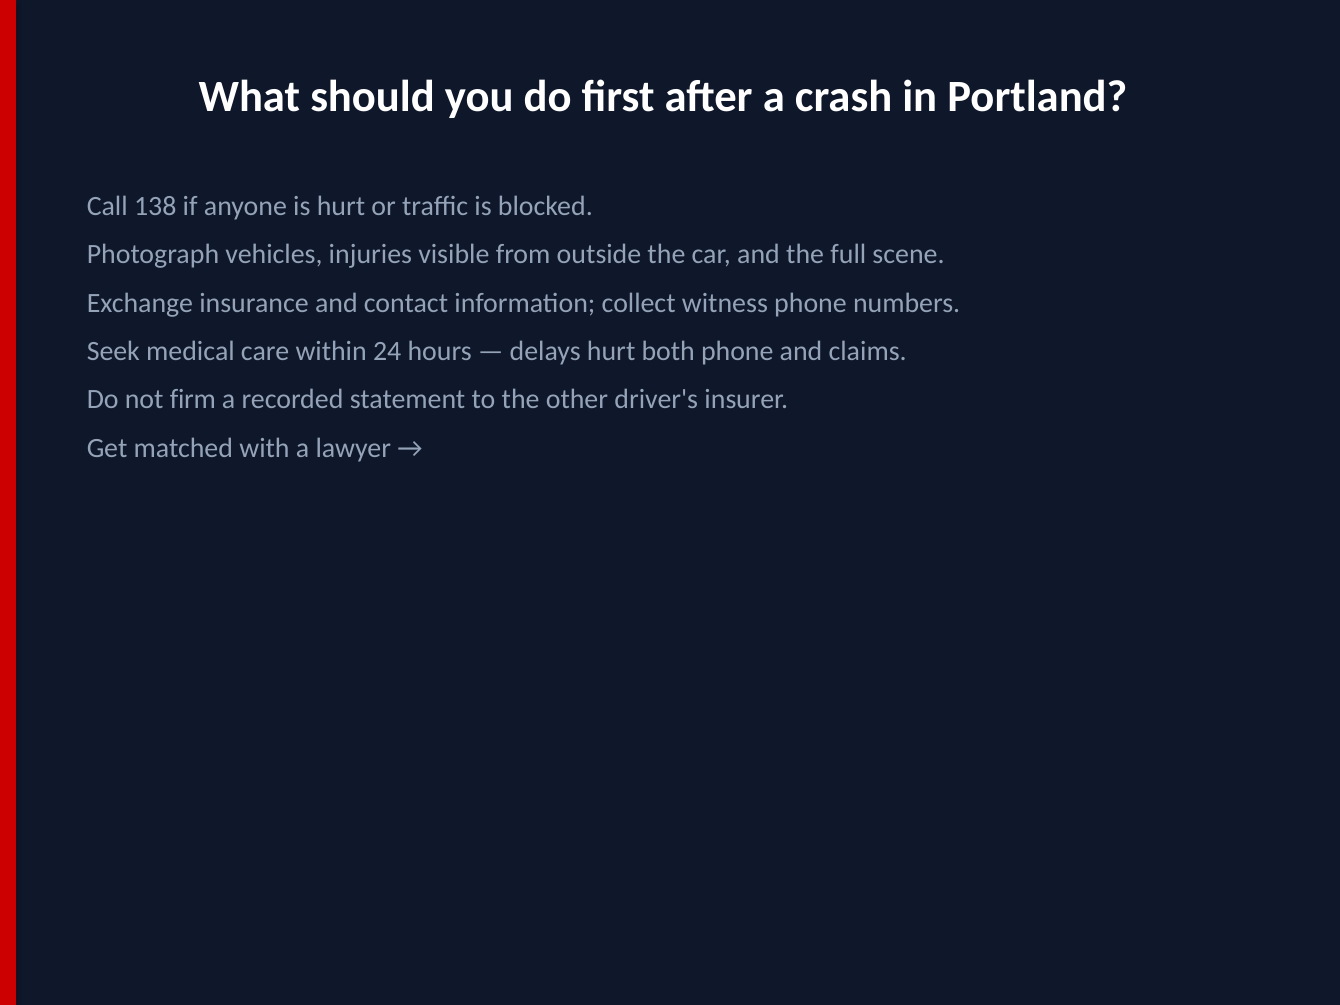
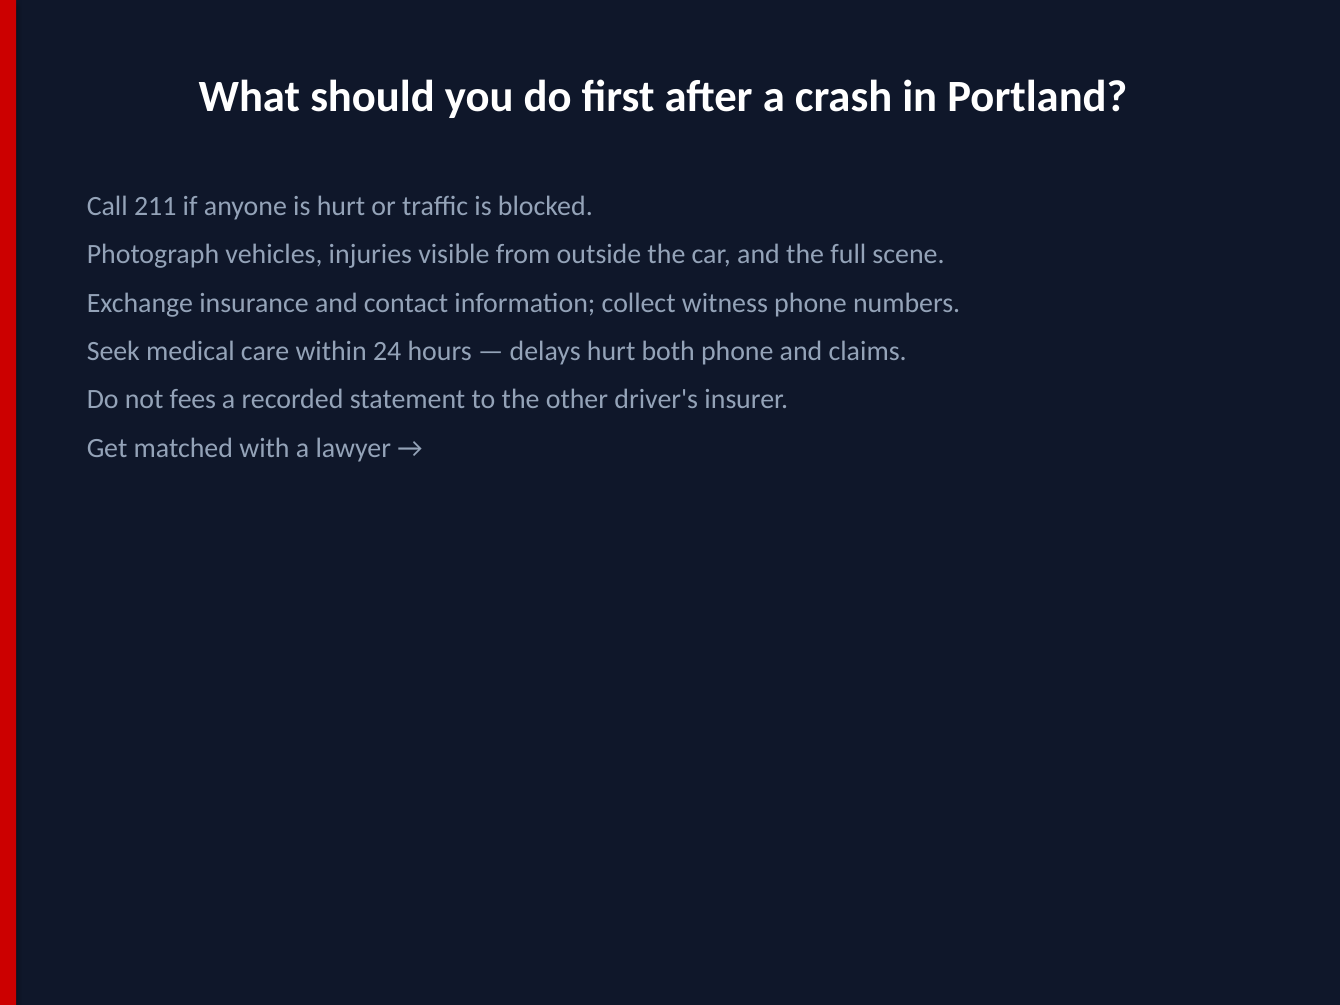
138: 138 -> 211
firm: firm -> fees
